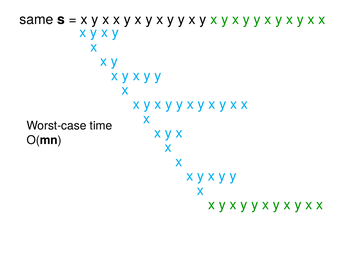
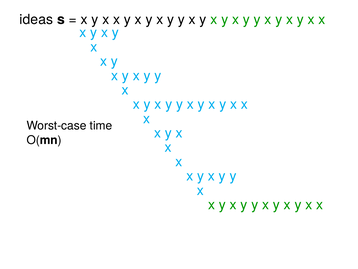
same: same -> ideas
